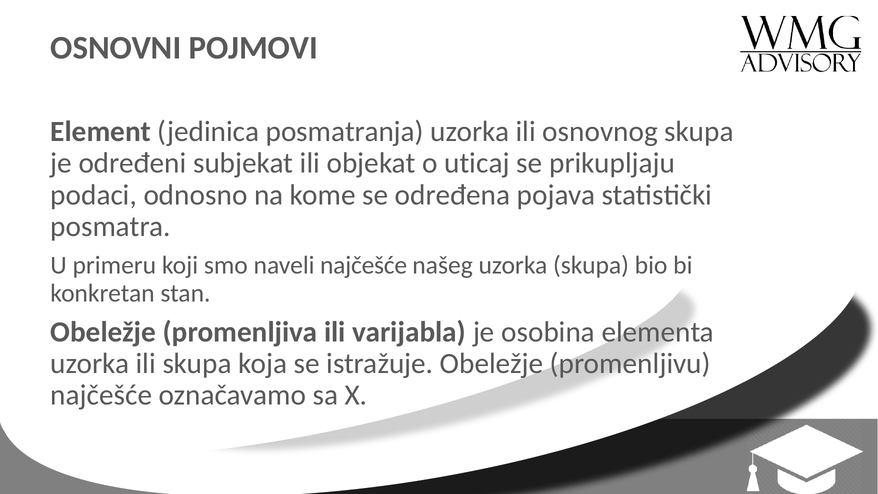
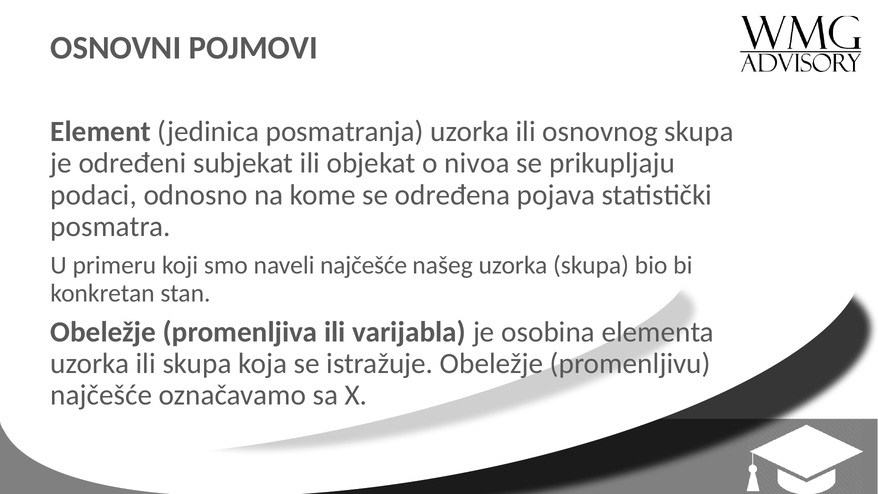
uticaj: uticaj -> nivoa
